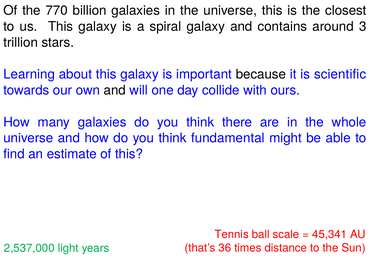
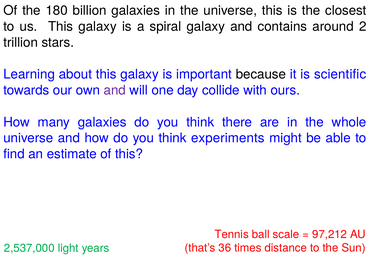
770: 770 -> 180
3: 3 -> 2
and at (115, 90) colour: black -> purple
fundamental: fundamental -> experiments
45,341: 45,341 -> 97,212
